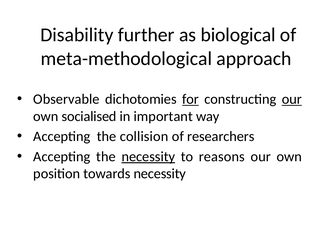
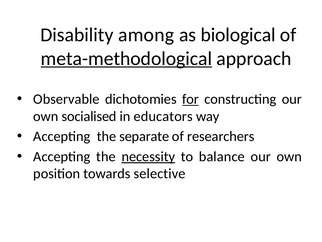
further: further -> among
meta-methodological underline: none -> present
our at (292, 99) underline: present -> none
important: important -> educators
collision: collision -> separate
reasons: reasons -> balance
towards necessity: necessity -> selective
